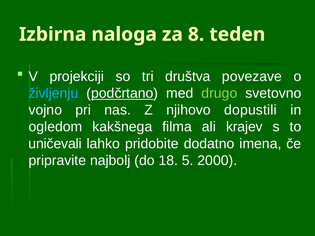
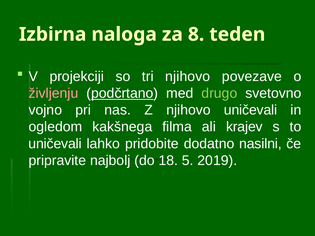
tri društva: društva -> njihovo
življenju colour: light blue -> pink
njihovo dopustili: dopustili -> uničevali
imena: imena -> nasilni
2000: 2000 -> 2019
